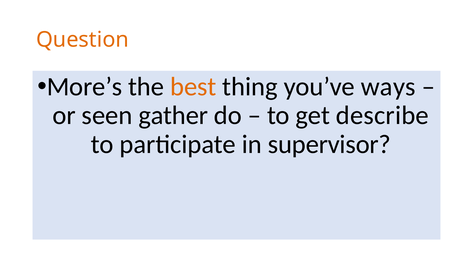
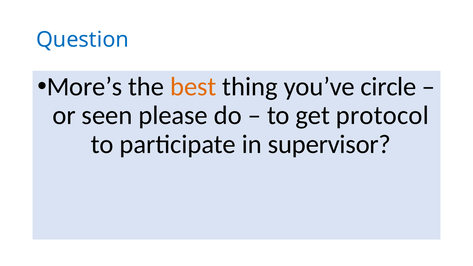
Question colour: orange -> blue
ways: ways -> circle
gather: gather -> please
describe: describe -> protocol
